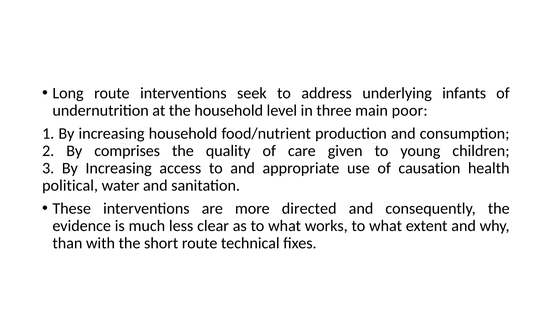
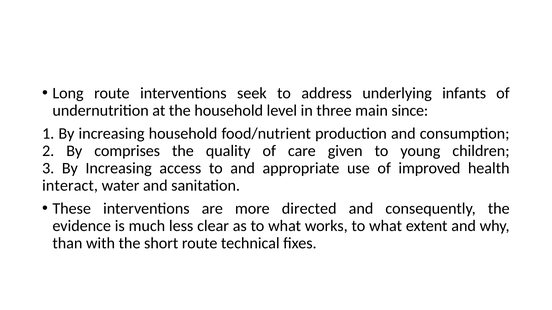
poor: poor -> since
causation: causation -> improved
political: political -> interact
